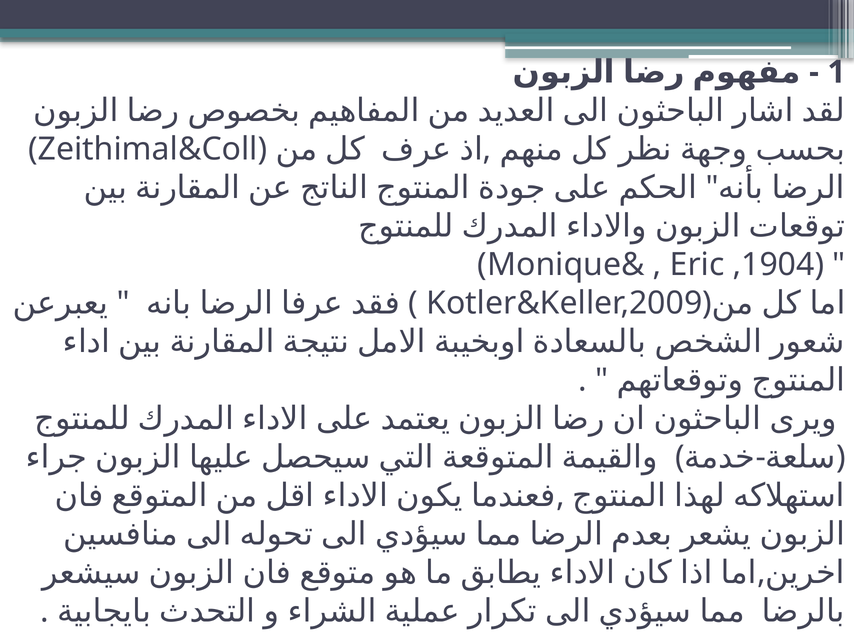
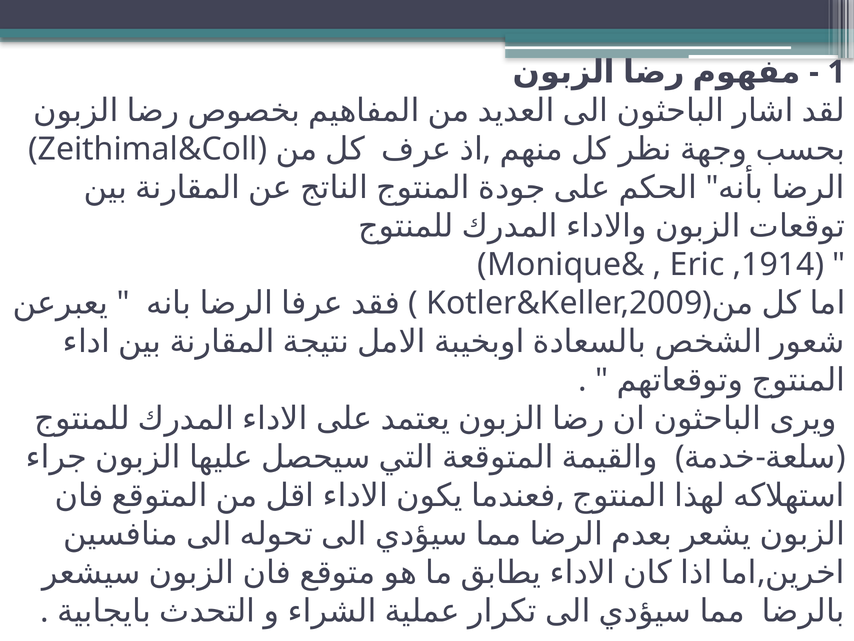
,1904: ,1904 -> ,1914
